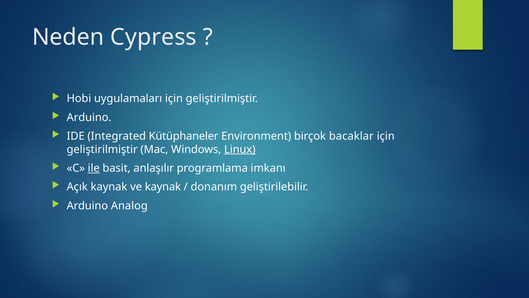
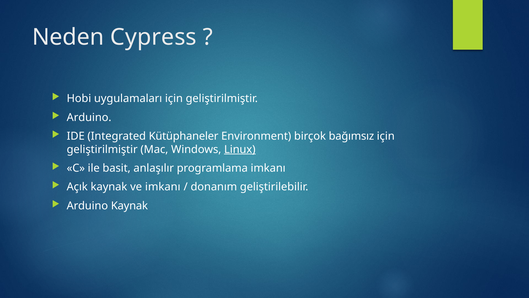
bacaklar: bacaklar -> bağımsız
ile underline: present -> none
ve kaynak: kaynak -> imkanı
Arduino Analog: Analog -> Kaynak
